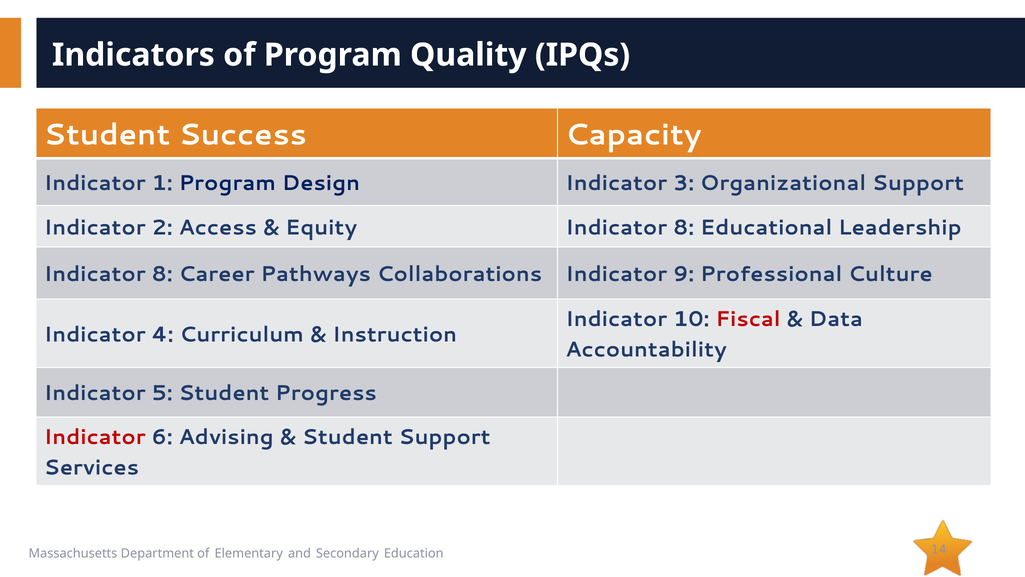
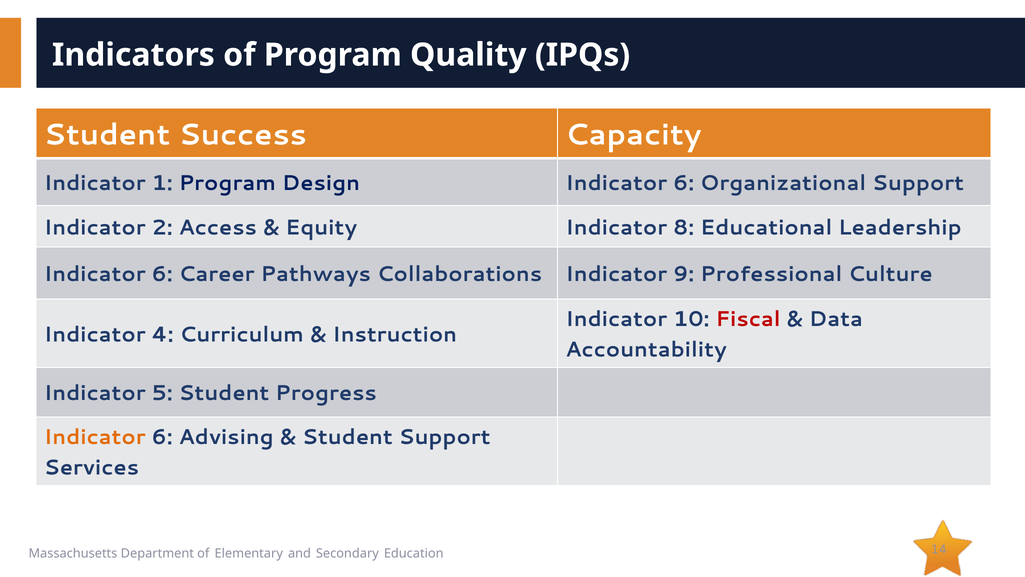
Design Indicator 3: 3 -> 6
8 at (162, 274): 8 -> 6
Indicator at (95, 437) colour: red -> orange
